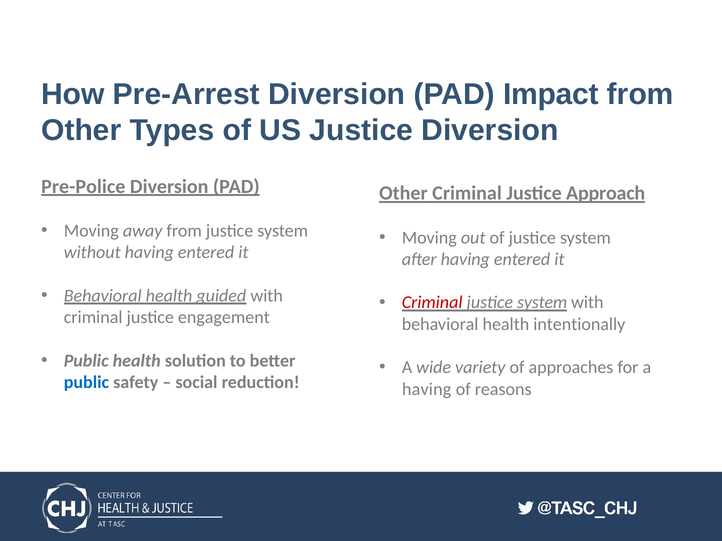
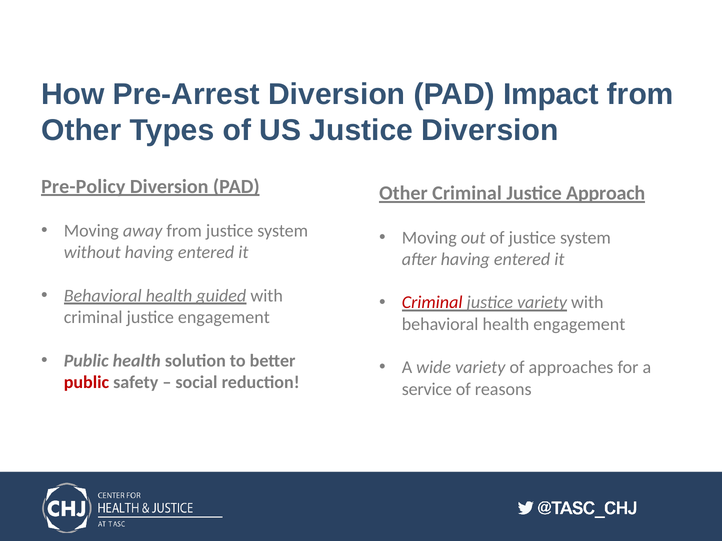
Pre-Police: Pre-Police -> Pre-Policy
system at (542, 303): system -> variety
health intentionally: intentionally -> engagement
public at (86, 383) colour: blue -> red
having at (427, 389): having -> service
